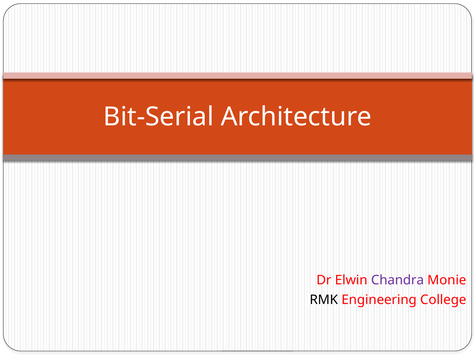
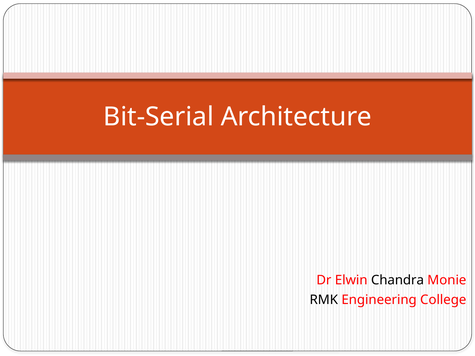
Chandra colour: purple -> black
